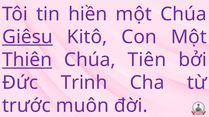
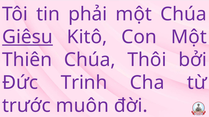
hiền: hiền -> phải
Thiên underline: present -> none
Tiên: Tiên -> Thôi
